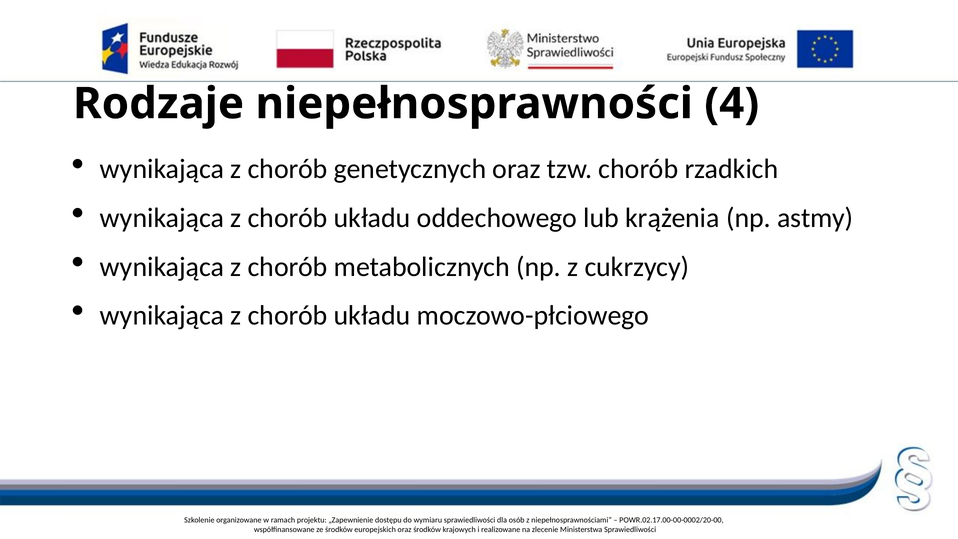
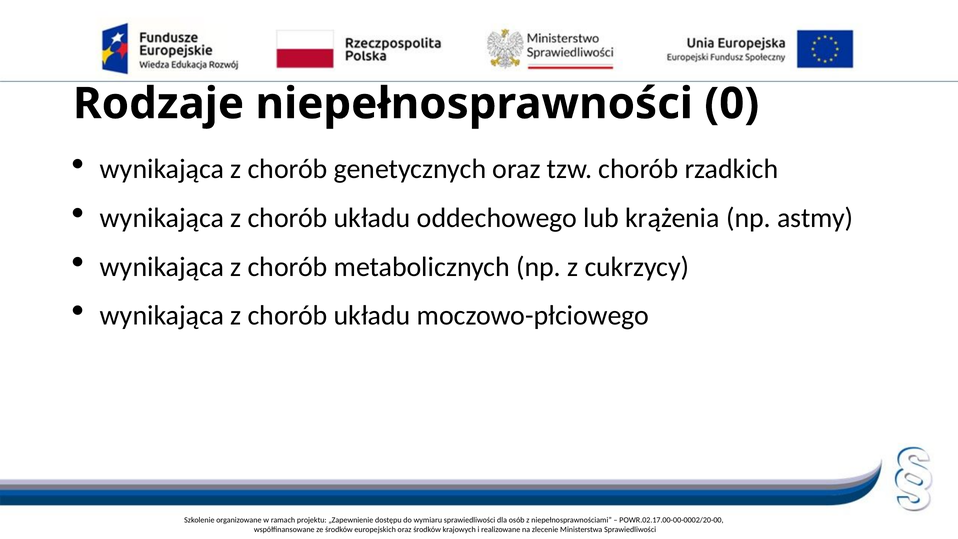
4: 4 -> 0
